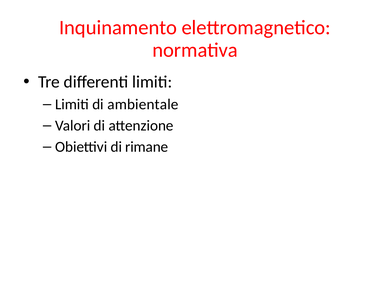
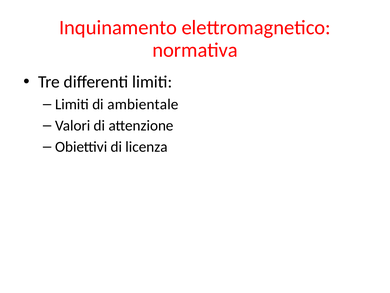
rimane: rimane -> licenza
